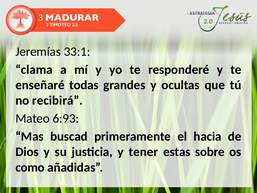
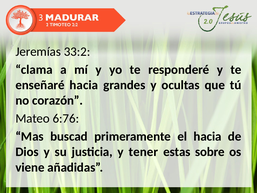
33:1: 33:1 -> 33:2
enseñaré todas: todas -> hacia
recibirá: recibirá -> corazón
6:93: 6:93 -> 6:76
como: como -> viene
